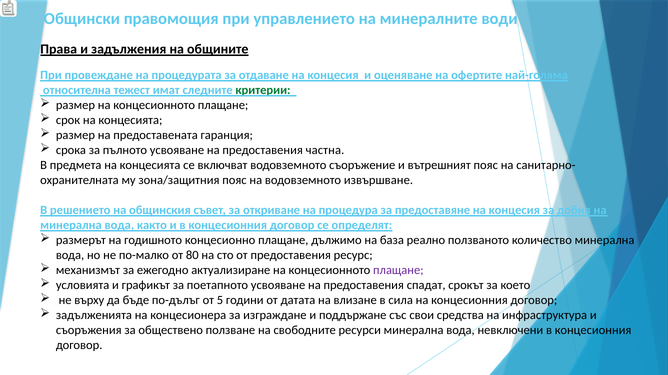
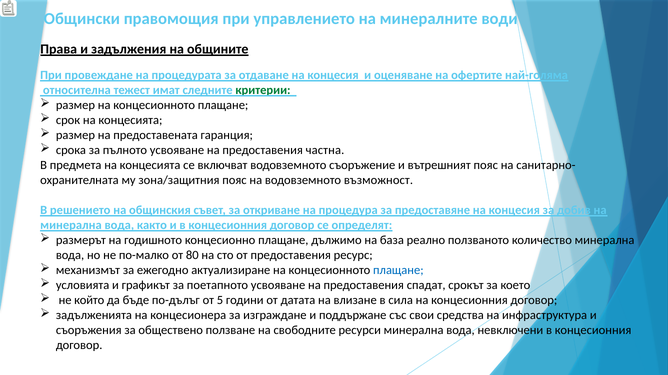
извършване: извършване -> възможност
плащане at (398, 271) colour: purple -> blue
върху: върху -> който
